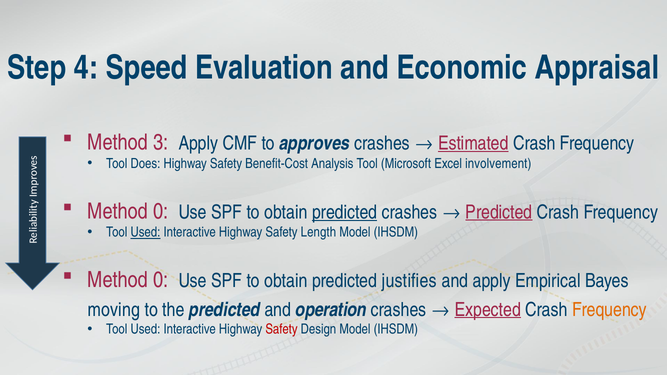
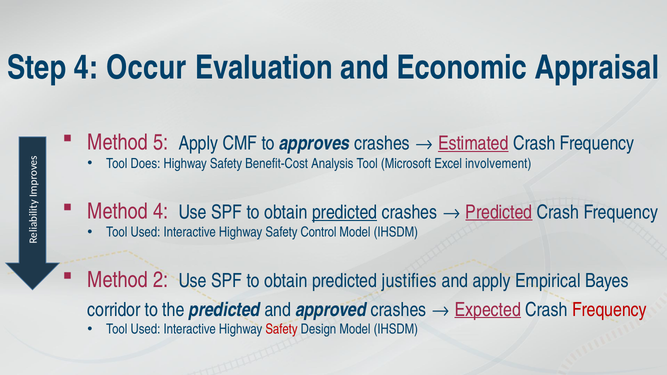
Speed: Speed -> Occur
3: 3 -> 5
0 at (161, 211): 0 -> 4
Used at (145, 232) underline: present -> none
Length: Length -> Control
0 at (161, 280): 0 -> 2
moving: moving -> corridor
operation: operation -> approved
Frequency at (609, 310) colour: orange -> red
